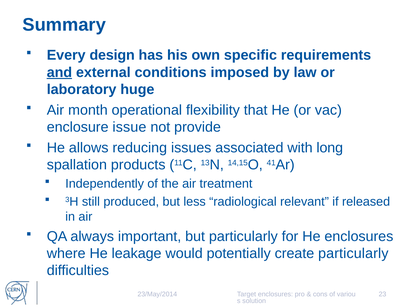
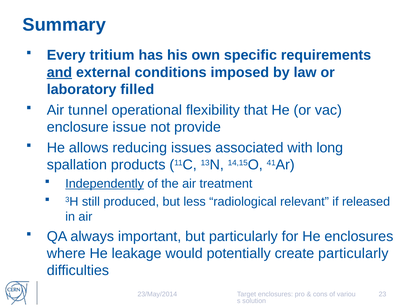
design: design -> tritium
huge: huge -> filled
month: month -> tunnel
Independently underline: none -> present
